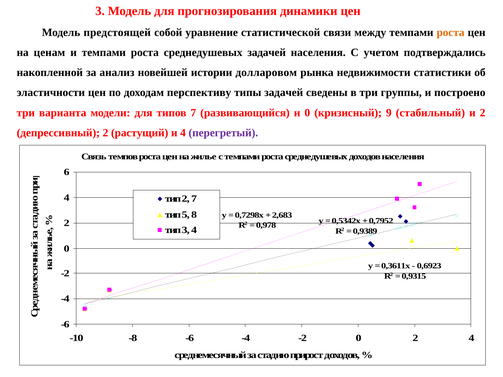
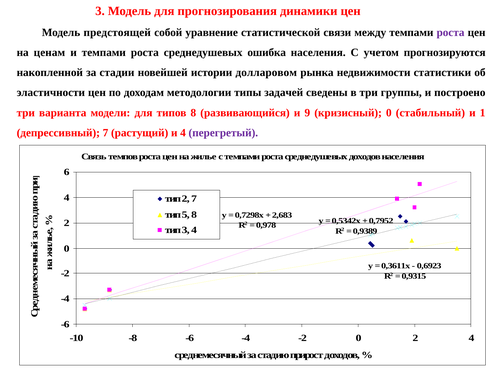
роста at (451, 32) colour: orange -> purple
среднедушевых задачей: задачей -> ошибка
подтверждались: подтверждались -> прогнозируются
анализ: анализ -> стадии
перспективу: перспективу -> методологии
типов 7: 7 -> 8
и 0: 0 -> 9
кризисный 9: 9 -> 0
и 2: 2 -> 1
депрессивный 2: 2 -> 7
